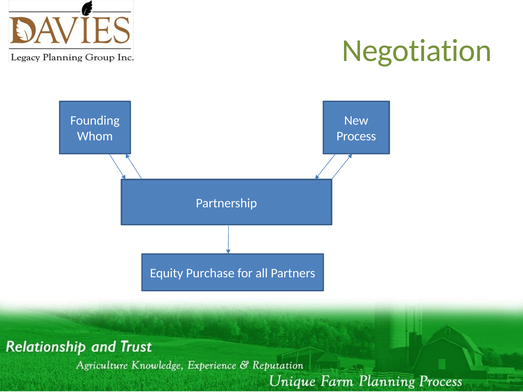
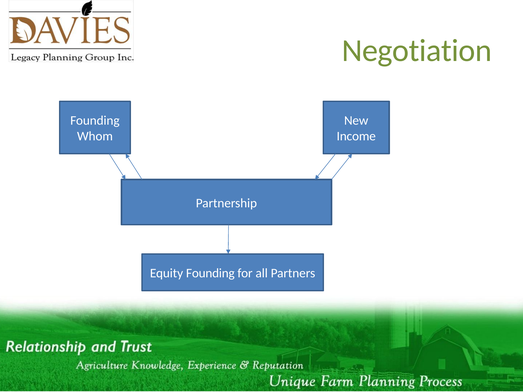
Process: Process -> Income
Equity Purchase: Purchase -> Founding
